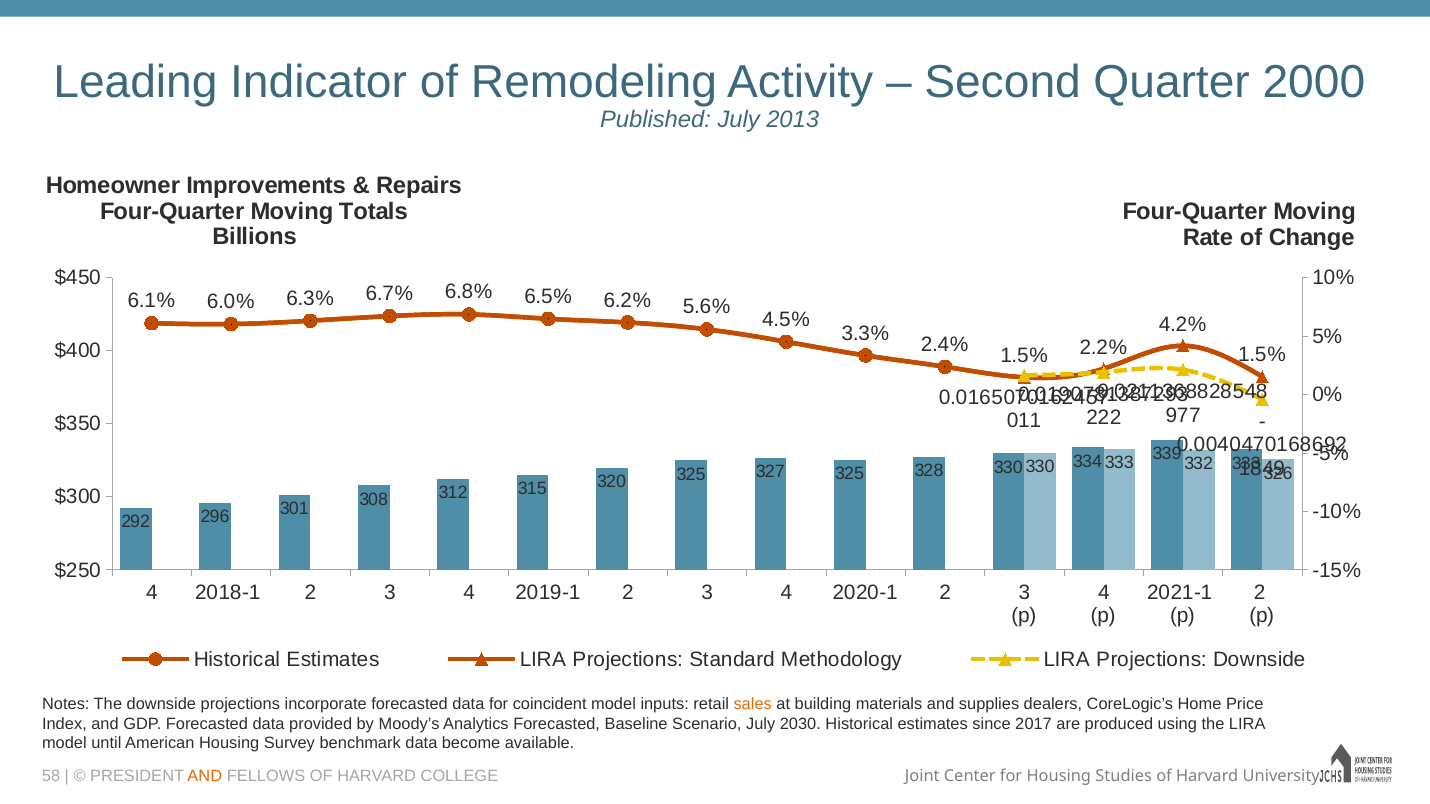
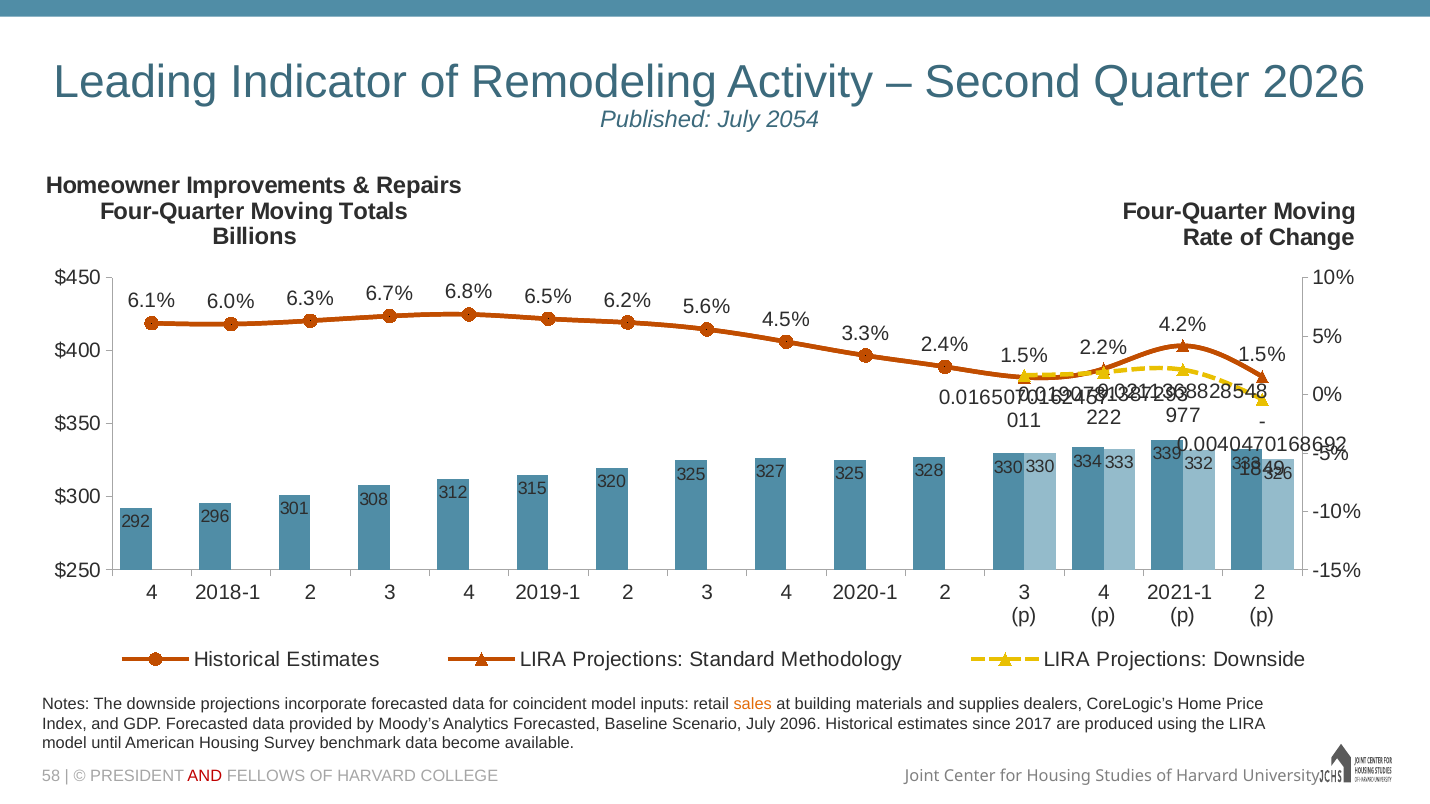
2000: 2000 -> 2026
2013: 2013 -> 2054
2030: 2030 -> 2096
AND at (205, 777) colour: orange -> red
